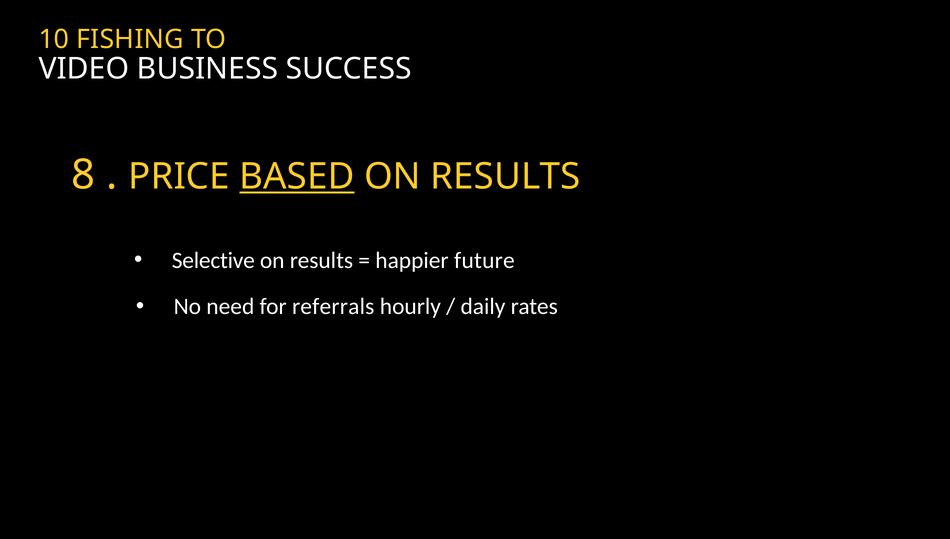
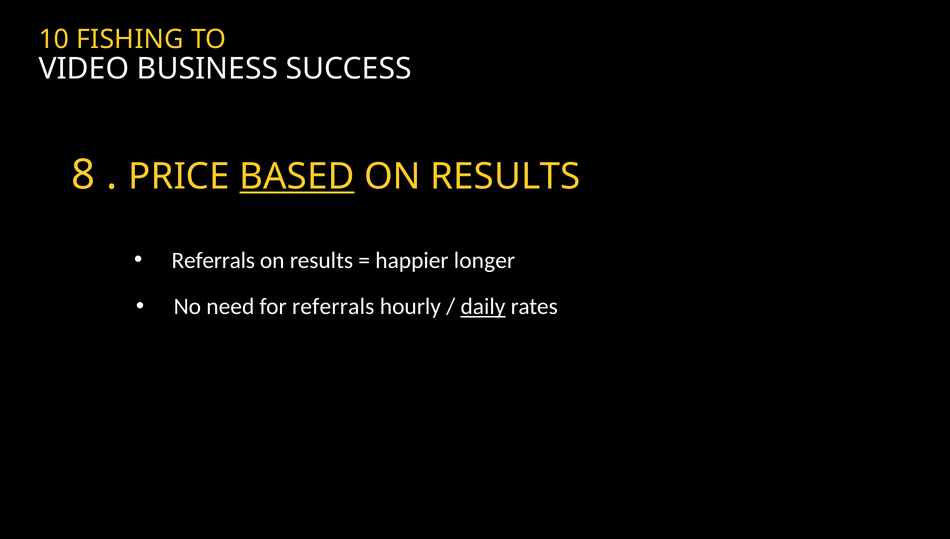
Selective at (213, 261): Selective -> Referrals
future: future -> longer
daily underline: none -> present
